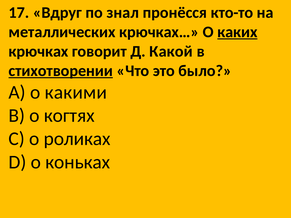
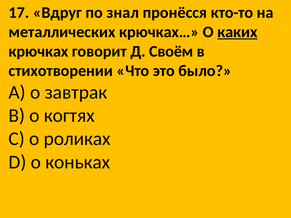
Какой: Какой -> Своём
стихотворении underline: present -> none
какими: какими -> завтрак
